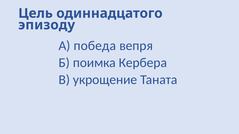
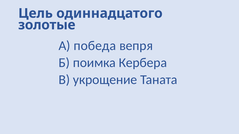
эпизоду: эпизоду -> золотые
